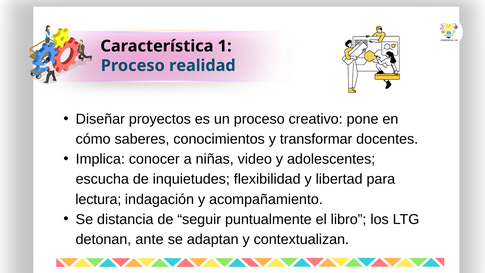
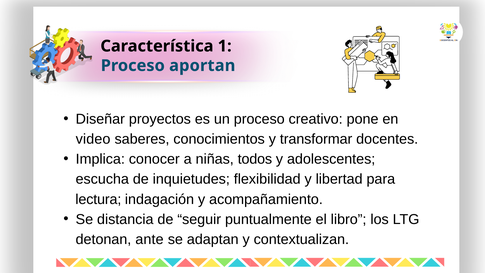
realidad: realidad -> aportan
cómo: cómo -> video
video: video -> todos
